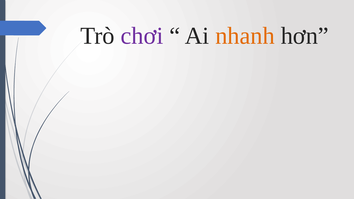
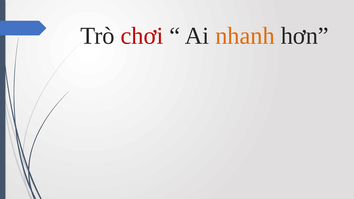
chơi colour: purple -> red
